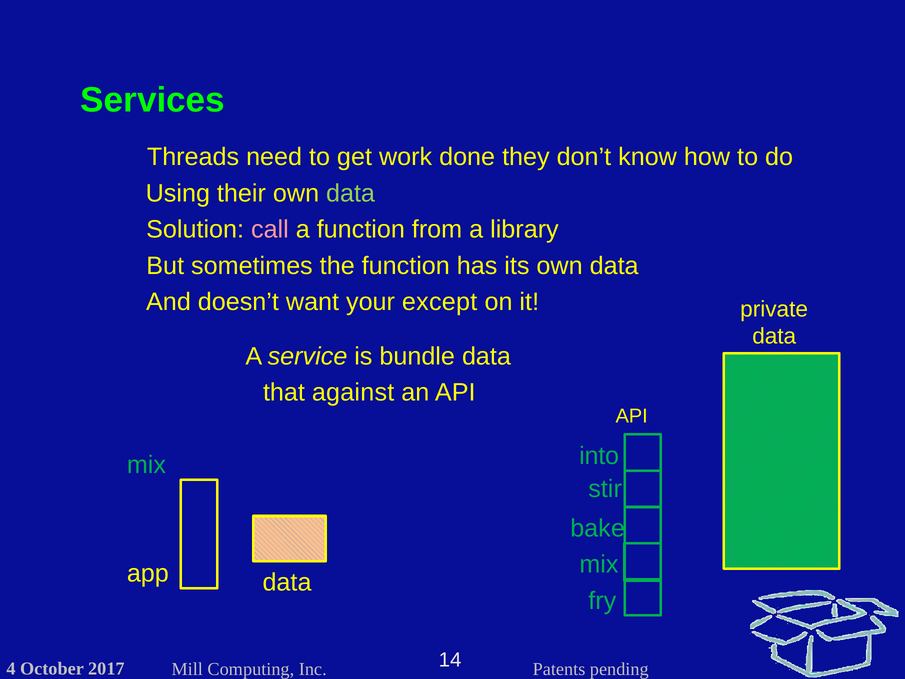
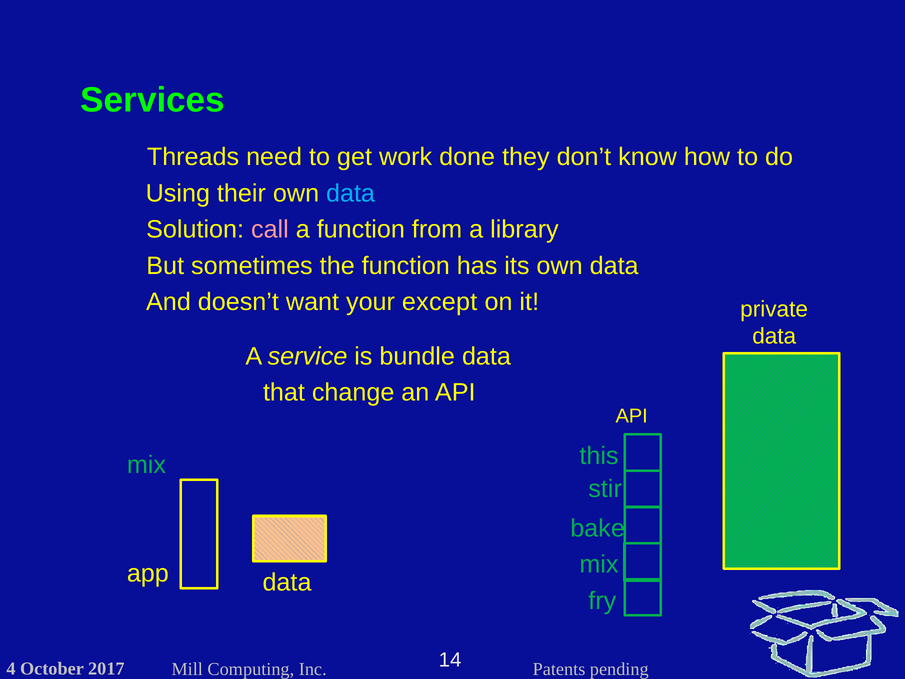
data at (351, 193) colour: light green -> light blue
against: against -> change
into: into -> this
